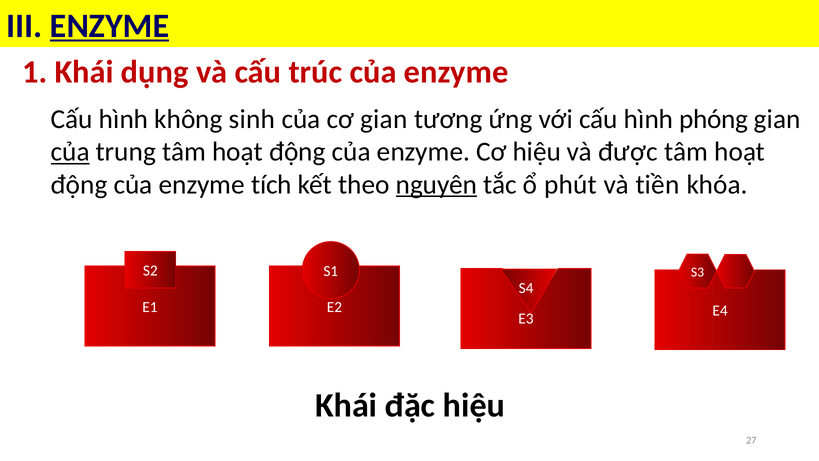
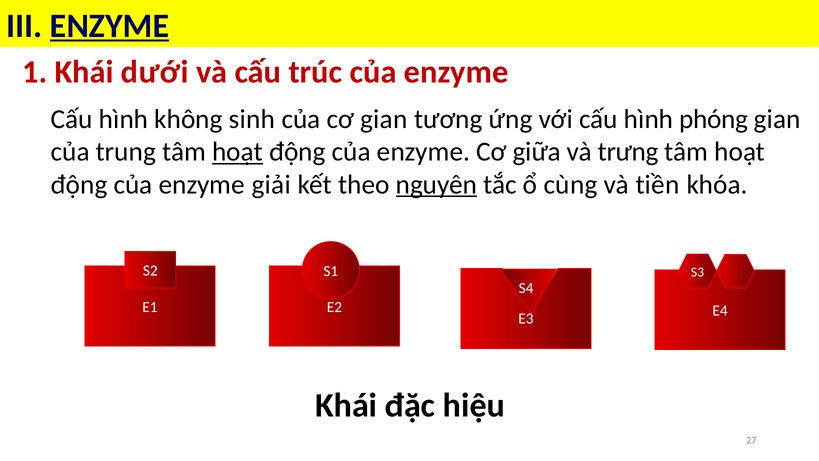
dụng: dụng -> dưới
của at (70, 152) underline: present -> none
hoạt at (237, 152) underline: none -> present
Cơ hiệu: hiệu -> giữa
được: được -> trưng
tích: tích -> giải
phút: phút -> cùng
